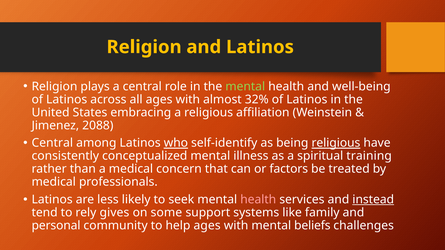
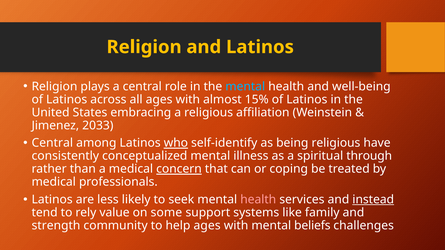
mental at (245, 87) colour: light green -> light blue
32%: 32% -> 15%
2088: 2088 -> 2033
religious at (336, 143) underline: present -> none
training: training -> through
concern underline: none -> present
factors: factors -> coping
gives: gives -> value
personal: personal -> strength
